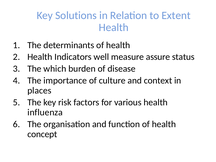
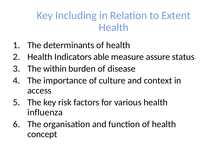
Solutions: Solutions -> Including
well: well -> able
which: which -> within
places: places -> access
